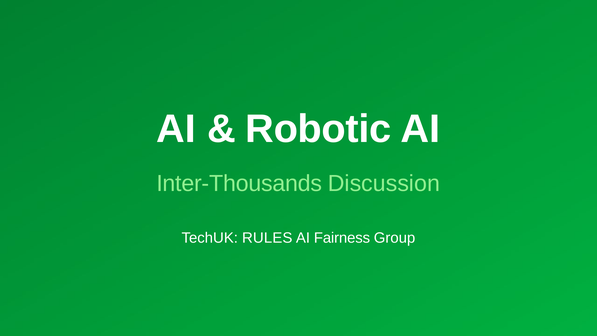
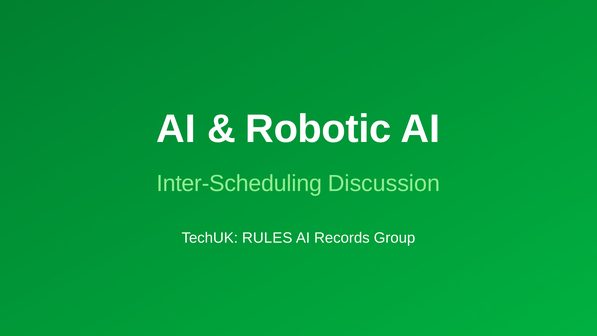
Inter-Thousands: Inter-Thousands -> Inter-Scheduling
Fairness: Fairness -> Records
